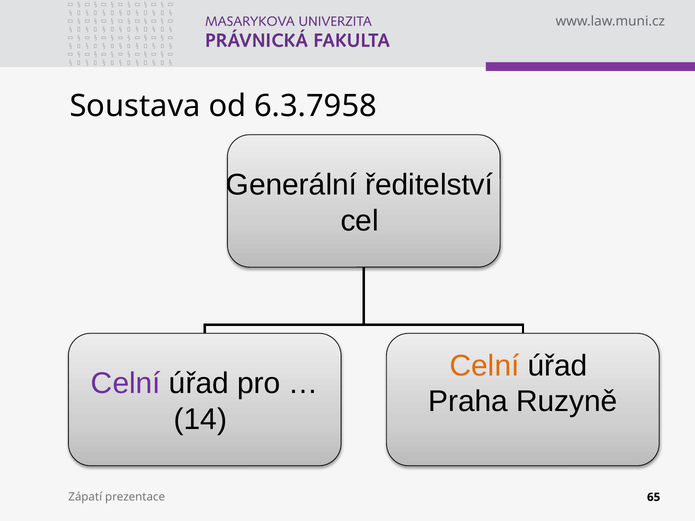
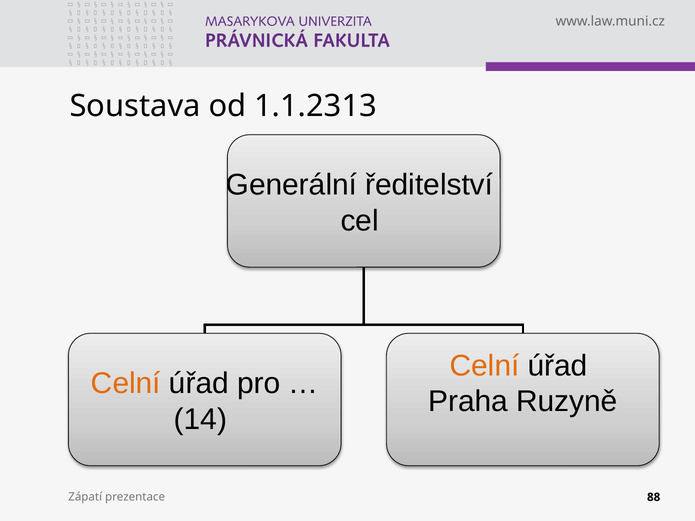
6.3.7958: 6.3.7958 -> 1.1.2313
Celní at (126, 384) colour: purple -> orange
65: 65 -> 88
